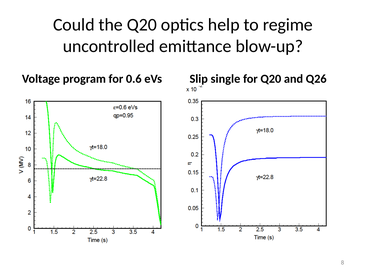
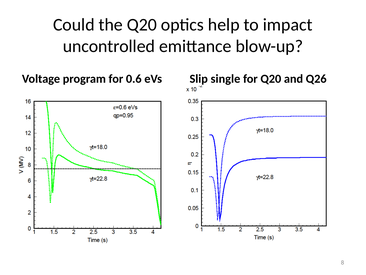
regime: regime -> impact
